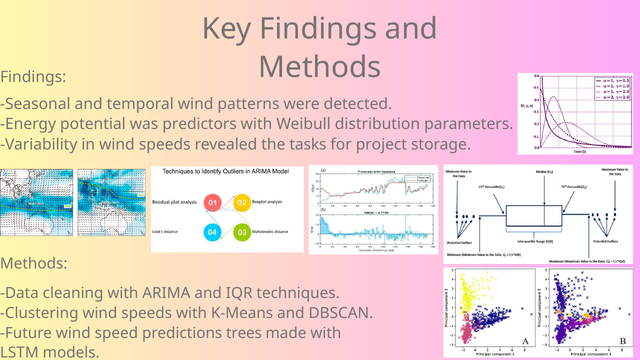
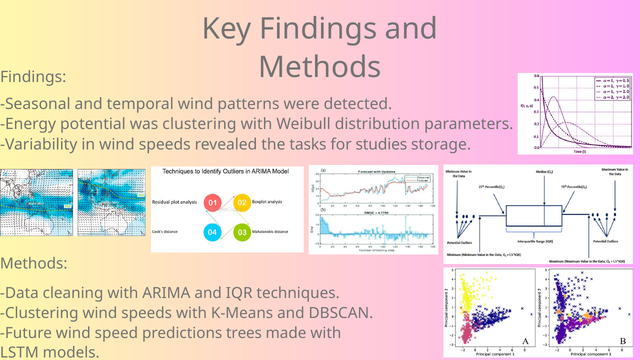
was predictors: predictors -> clustering
project: project -> studies
